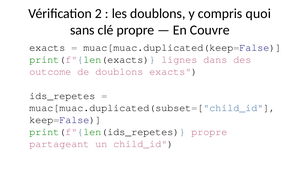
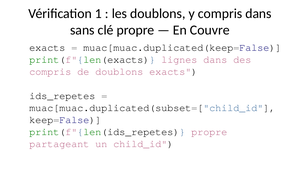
2: 2 -> 1
compris quoi: quoi -> dans
outcome at (50, 72): outcome -> compris
